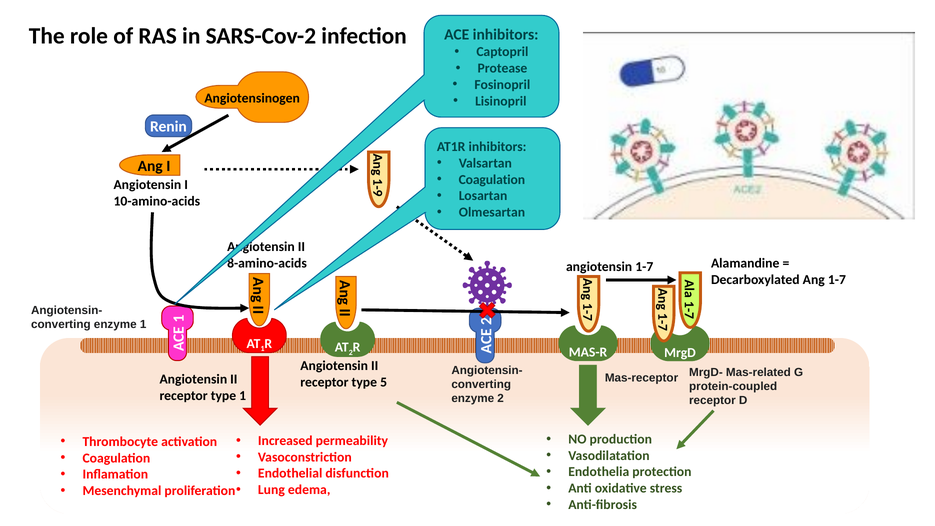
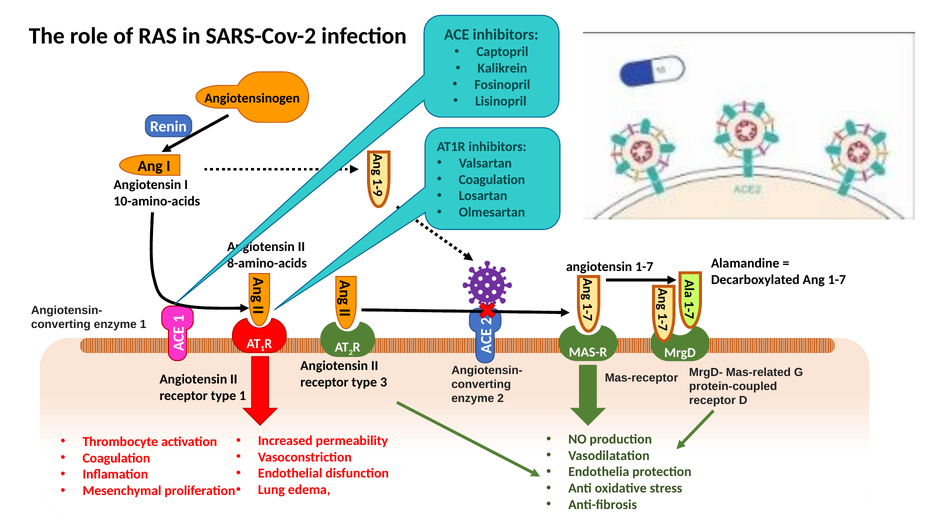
Protease: Protease -> Kalikrein
5: 5 -> 3
